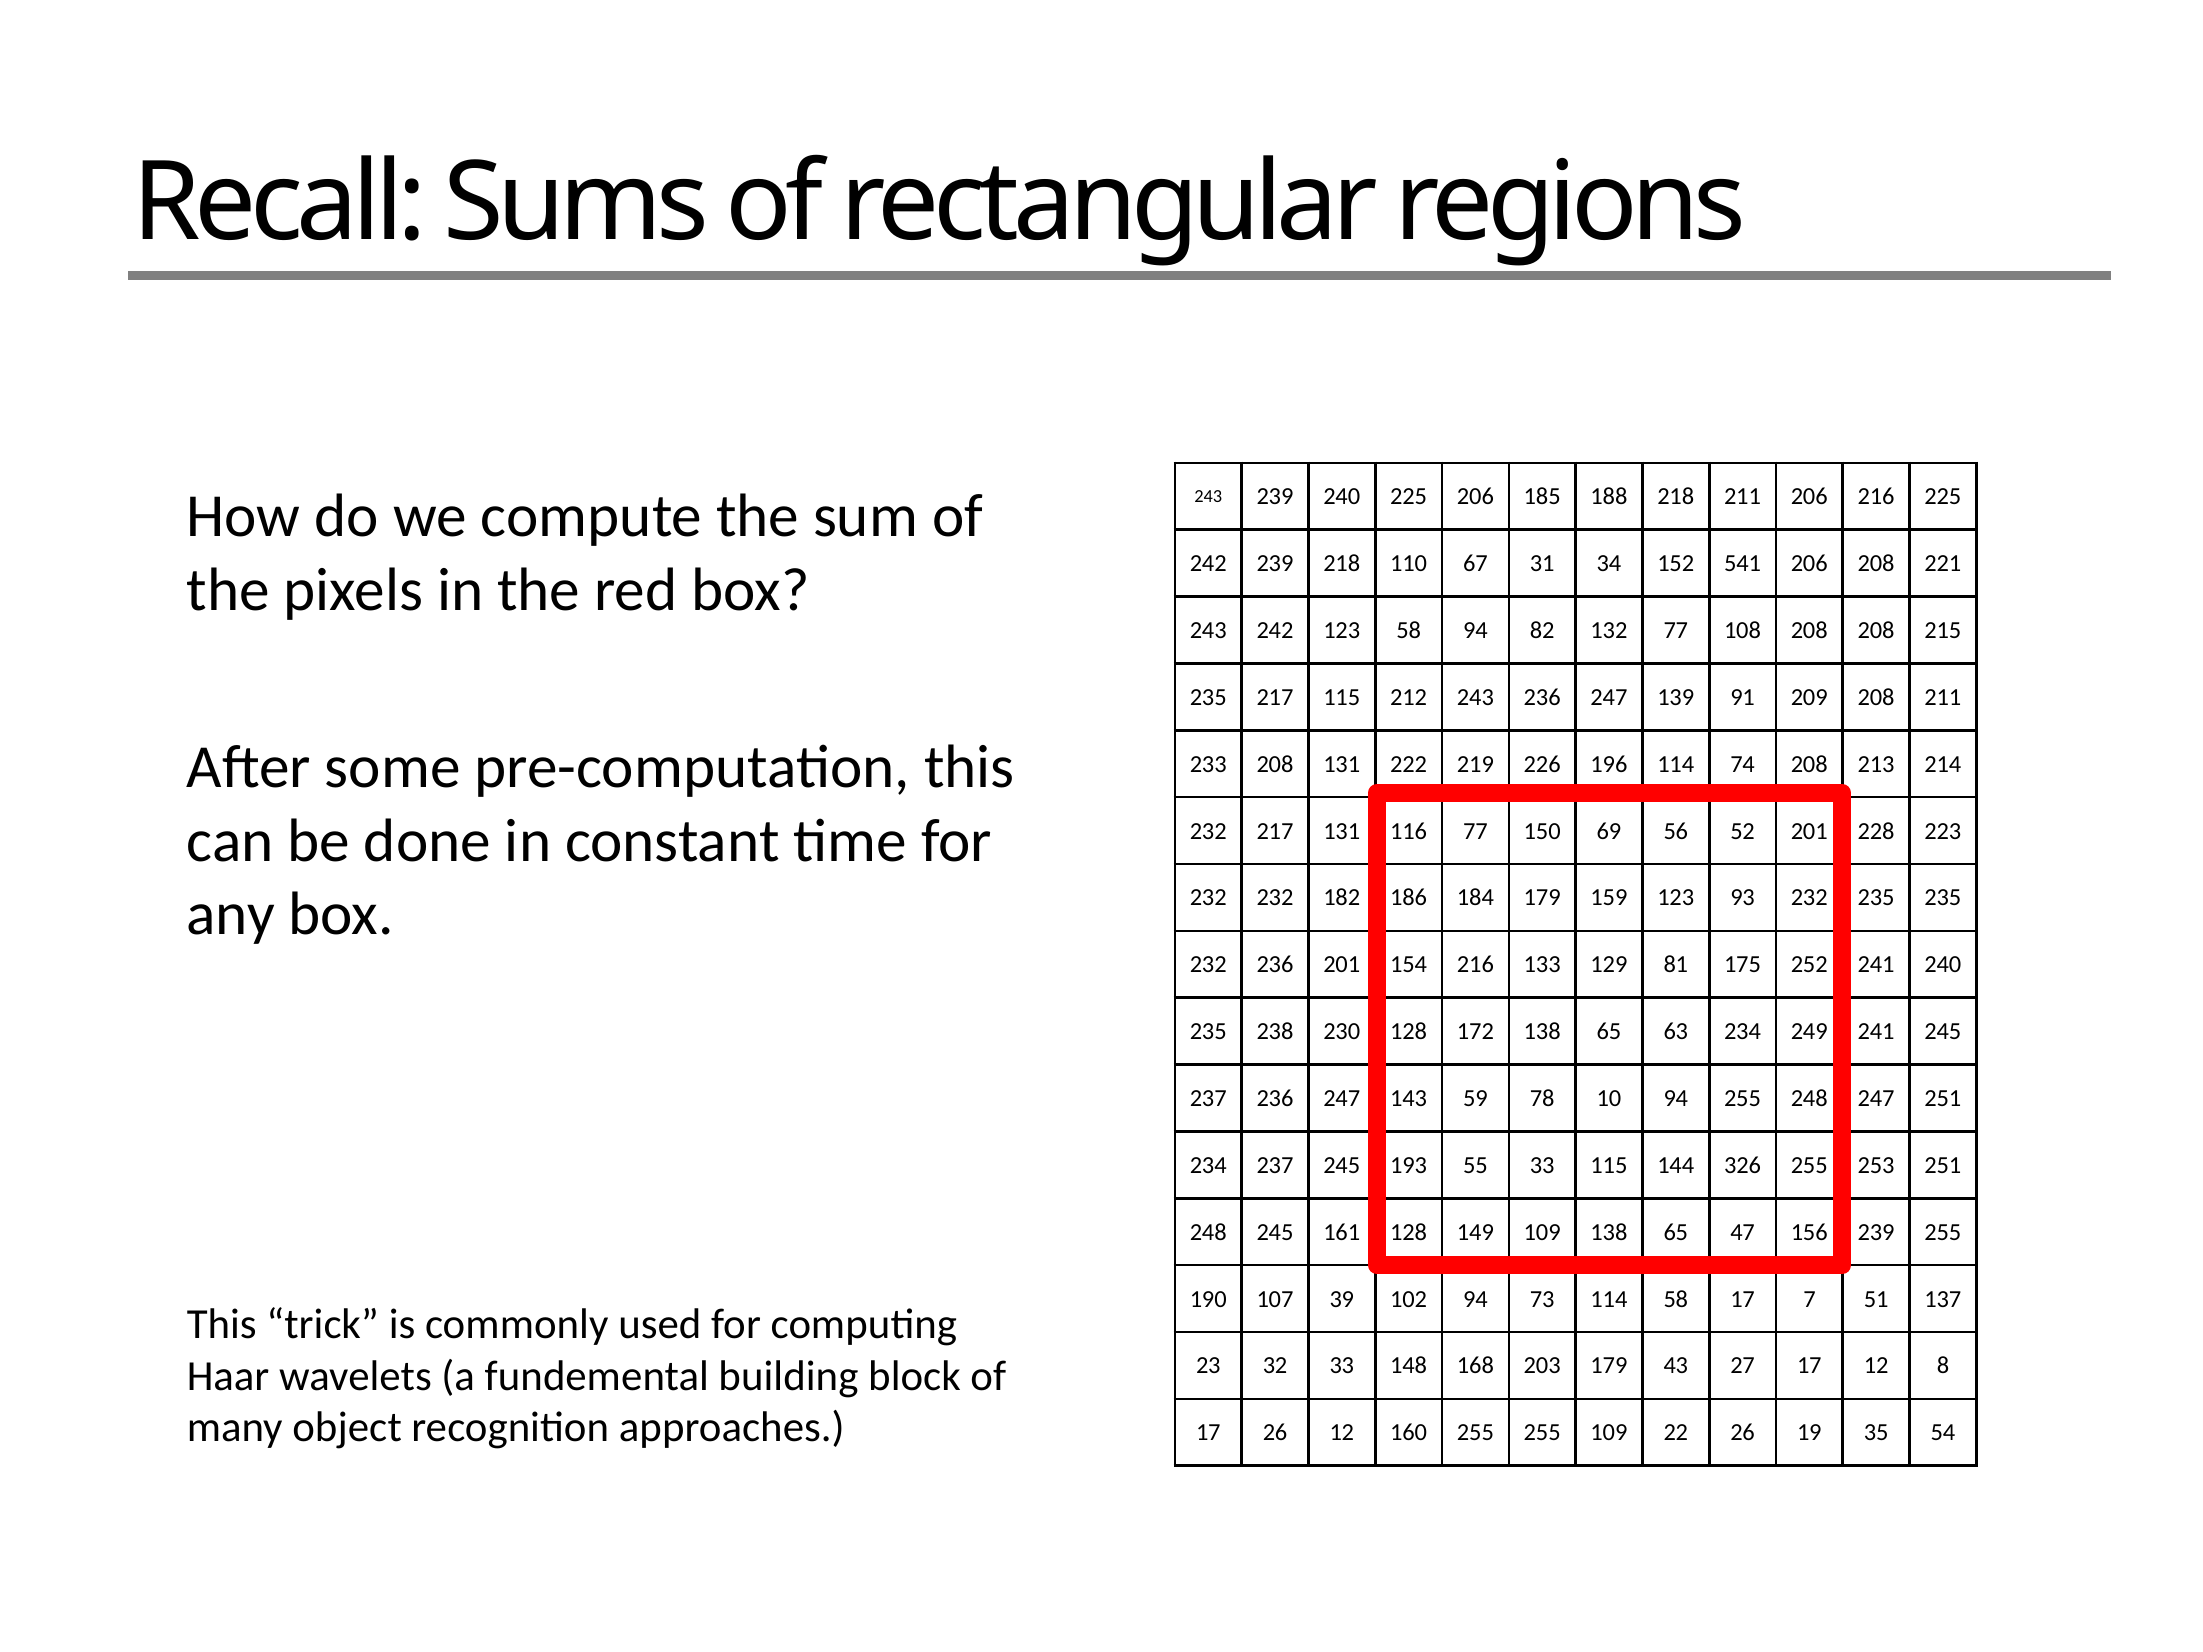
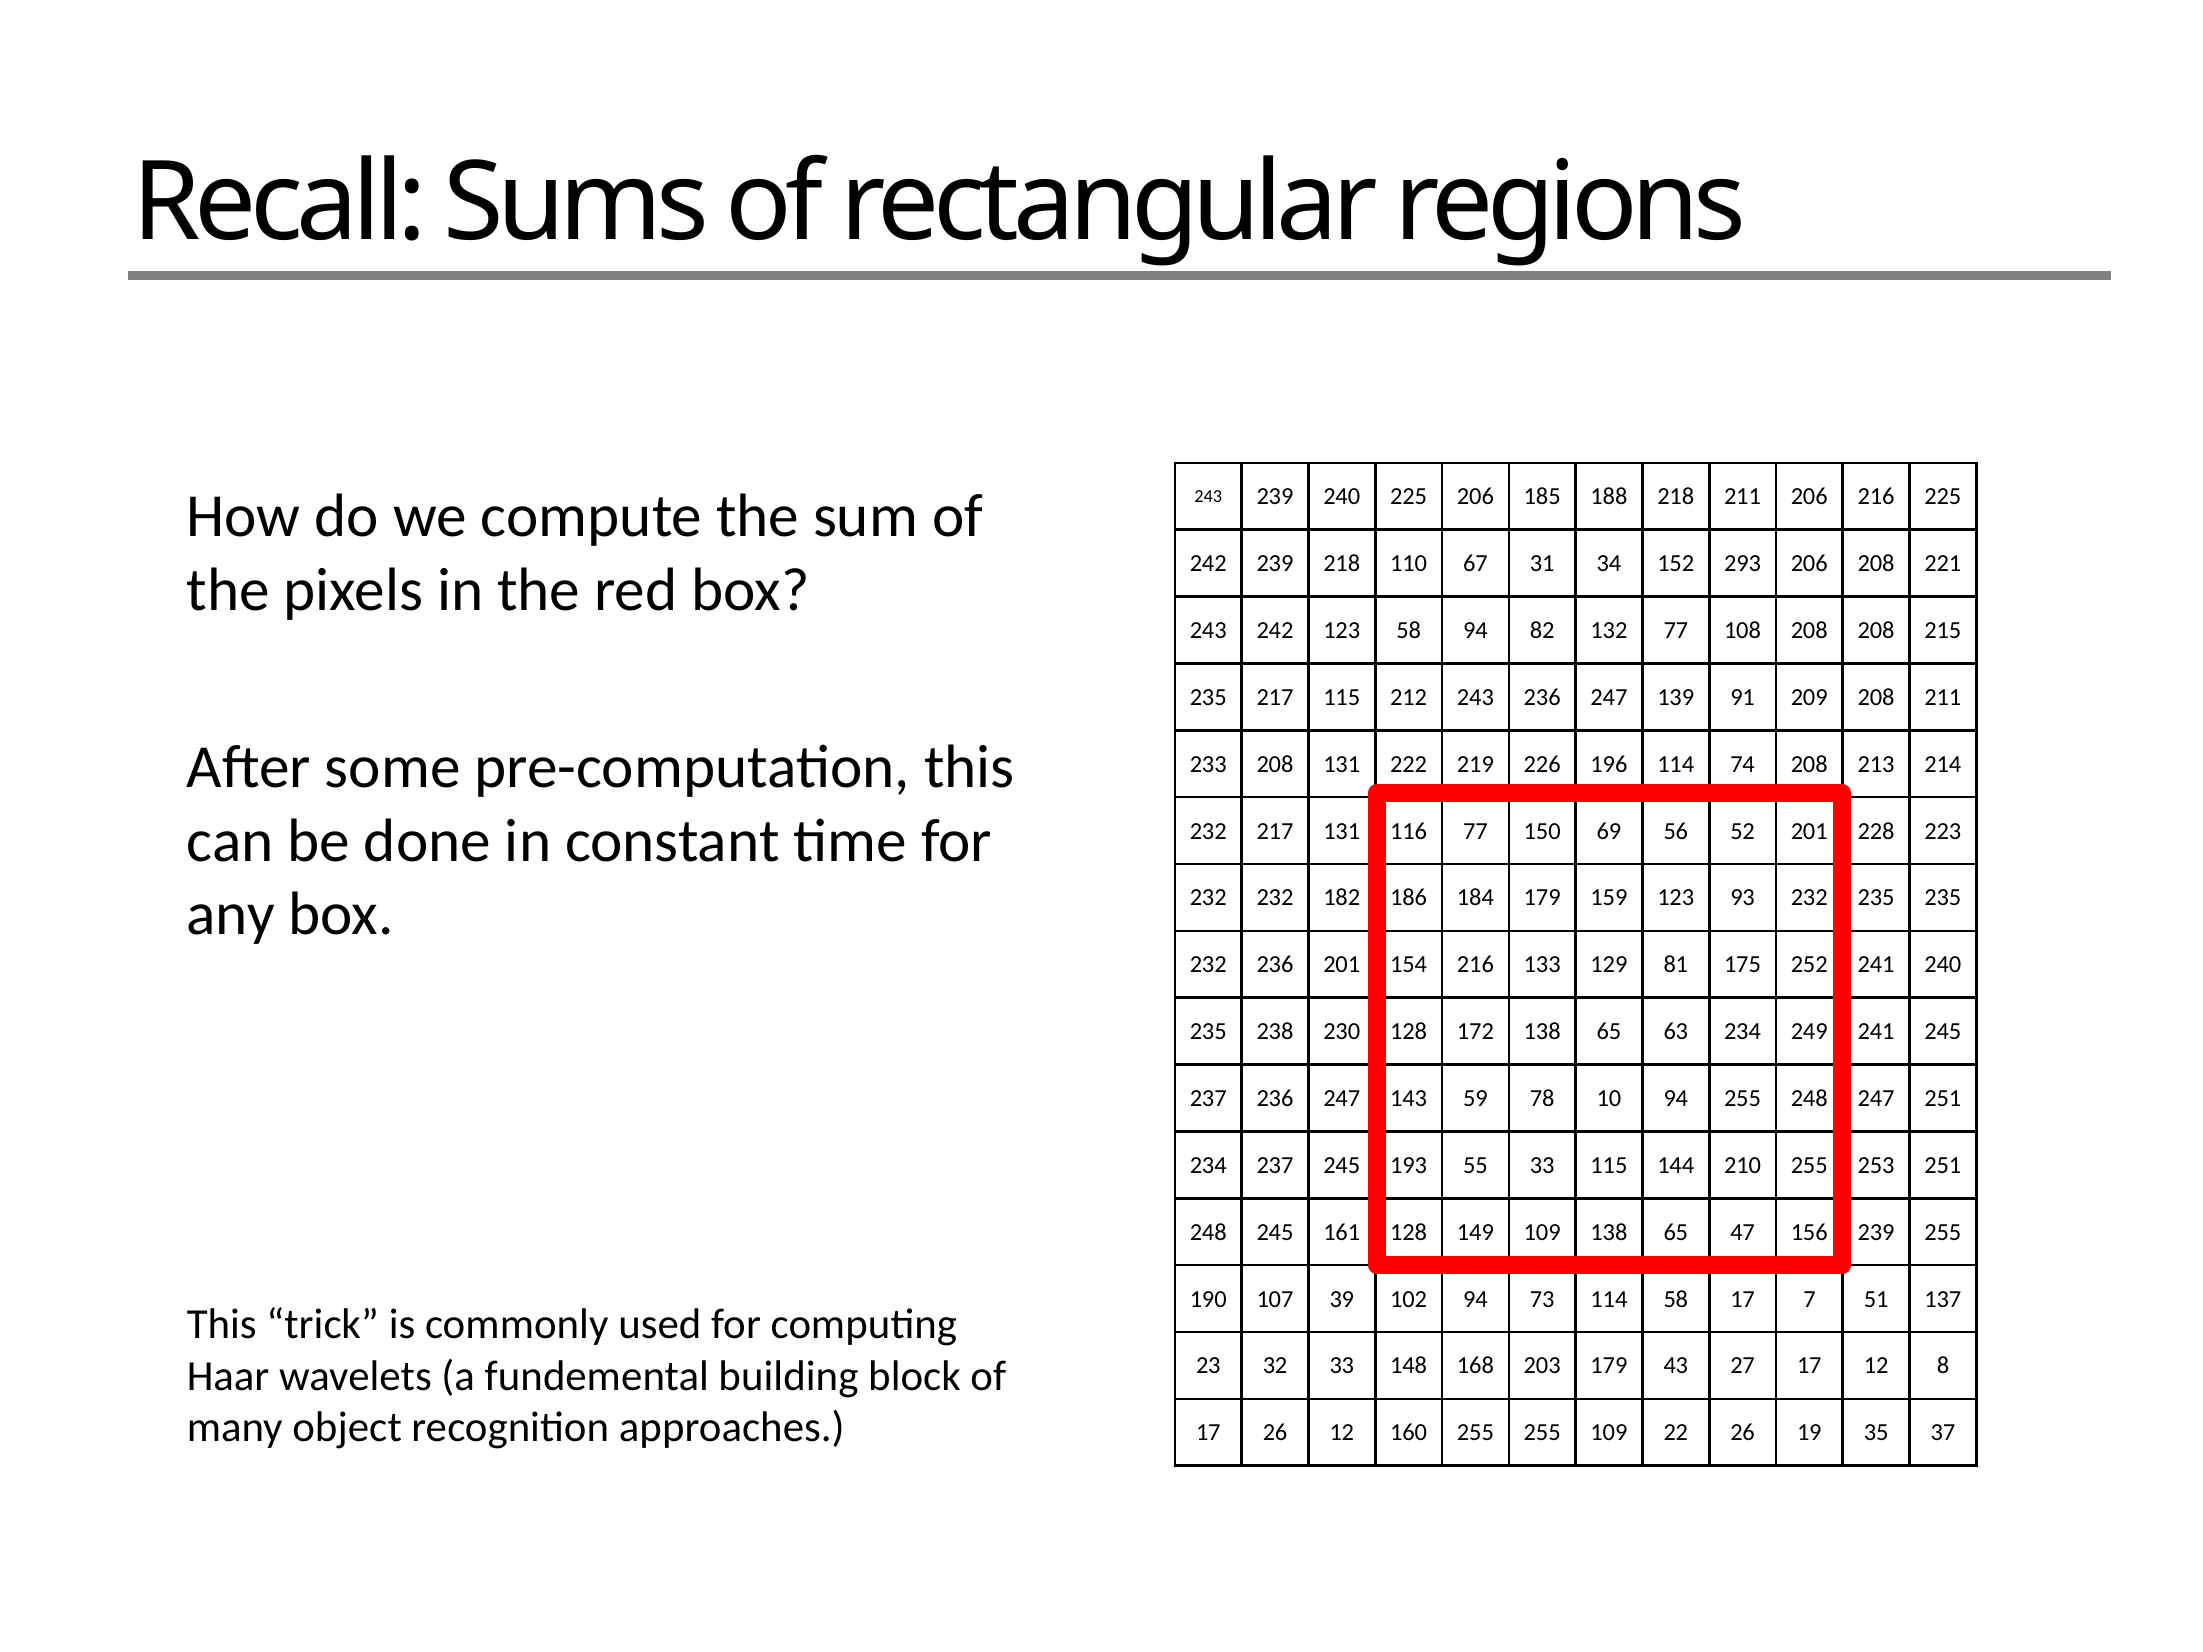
541: 541 -> 293
326: 326 -> 210
54: 54 -> 37
